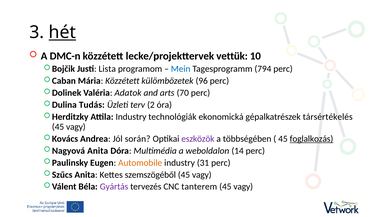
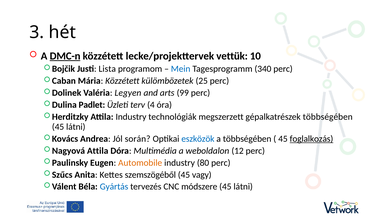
hét underline: present -> none
DMC-n underline: none -> present
794: 794 -> 340
96: 96 -> 25
Adatok: Adatok -> Legyen
70: 70 -> 99
Tudás: Tudás -> Padlet
2: 2 -> 4
ekonomická: ekonomická -> megszerzett
gépalkatrészek társértékelés: társértékelés -> többségében
vagy at (76, 127): vagy -> látni
eszközök colour: purple -> blue
Anita at (98, 150): Anita -> Attila
14: 14 -> 12
31: 31 -> 80
Gyártás colour: purple -> blue
tanterem: tanterem -> módszere
vagy at (243, 186): vagy -> látni
